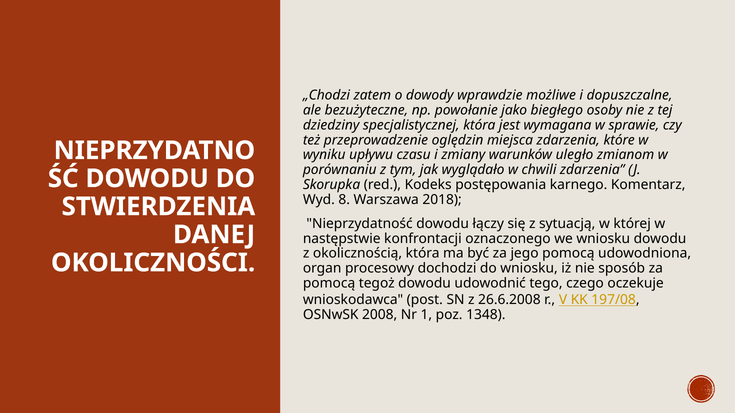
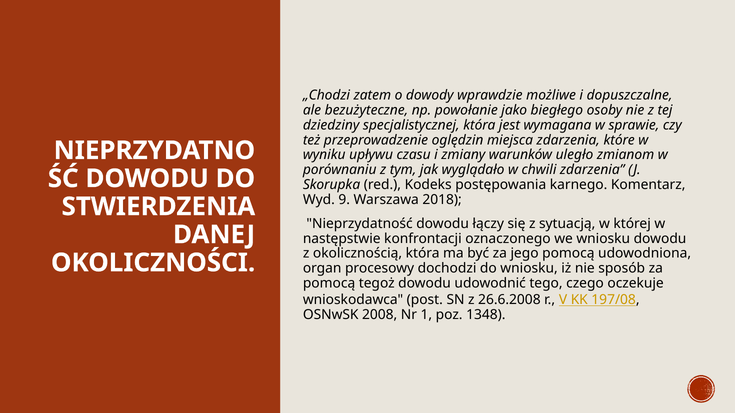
8: 8 -> 9
